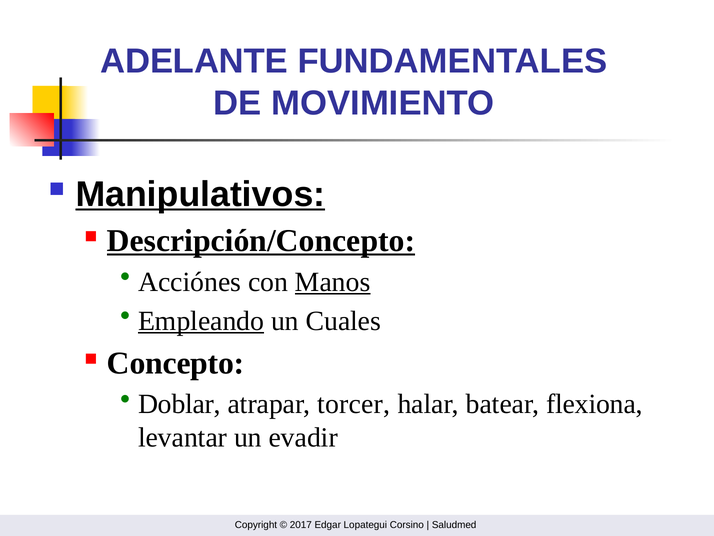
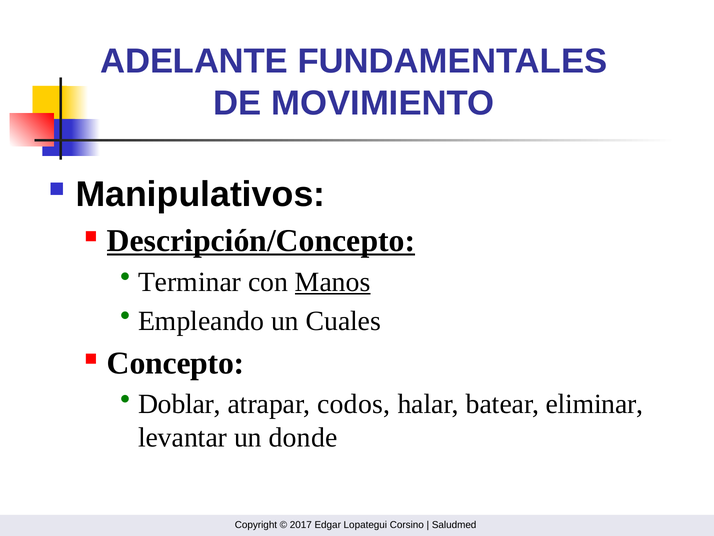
Manipulativos underline: present -> none
Acciónes: Acciónes -> Terminar
Empleando underline: present -> none
torcer: torcer -> codos
flexiona: flexiona -> eliminar
evadir: evadir -> donde
